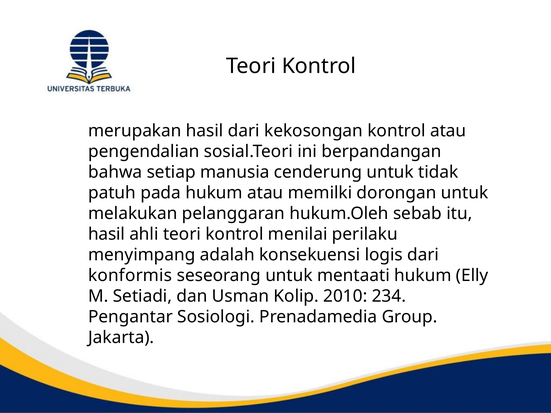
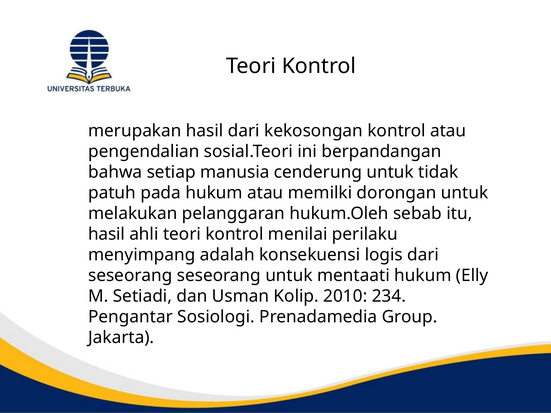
konformis at (130, 276): konformis -> seseorang
